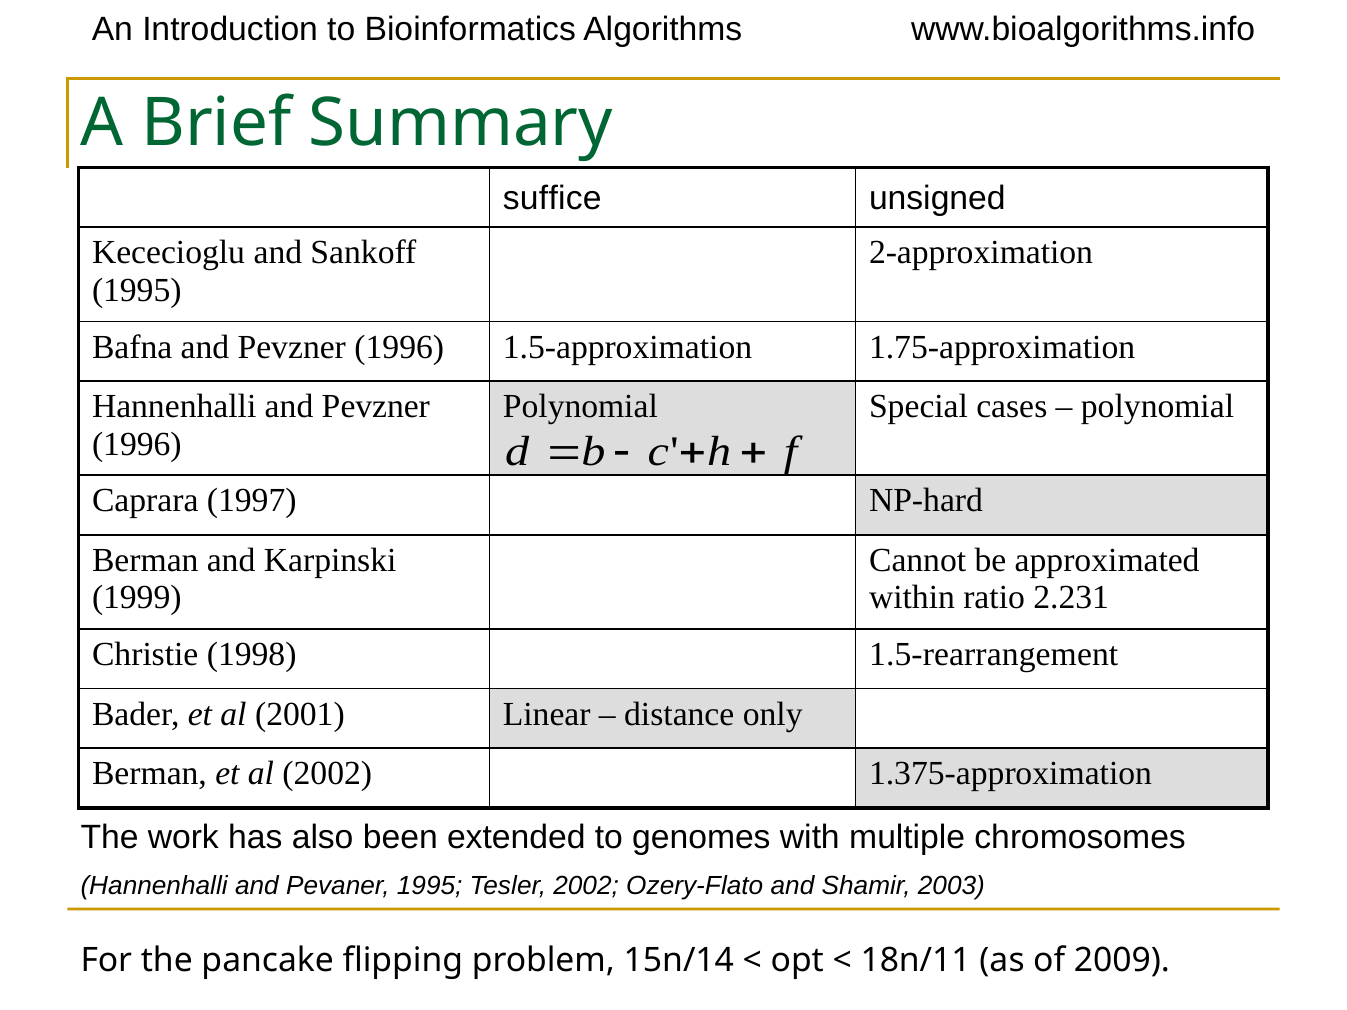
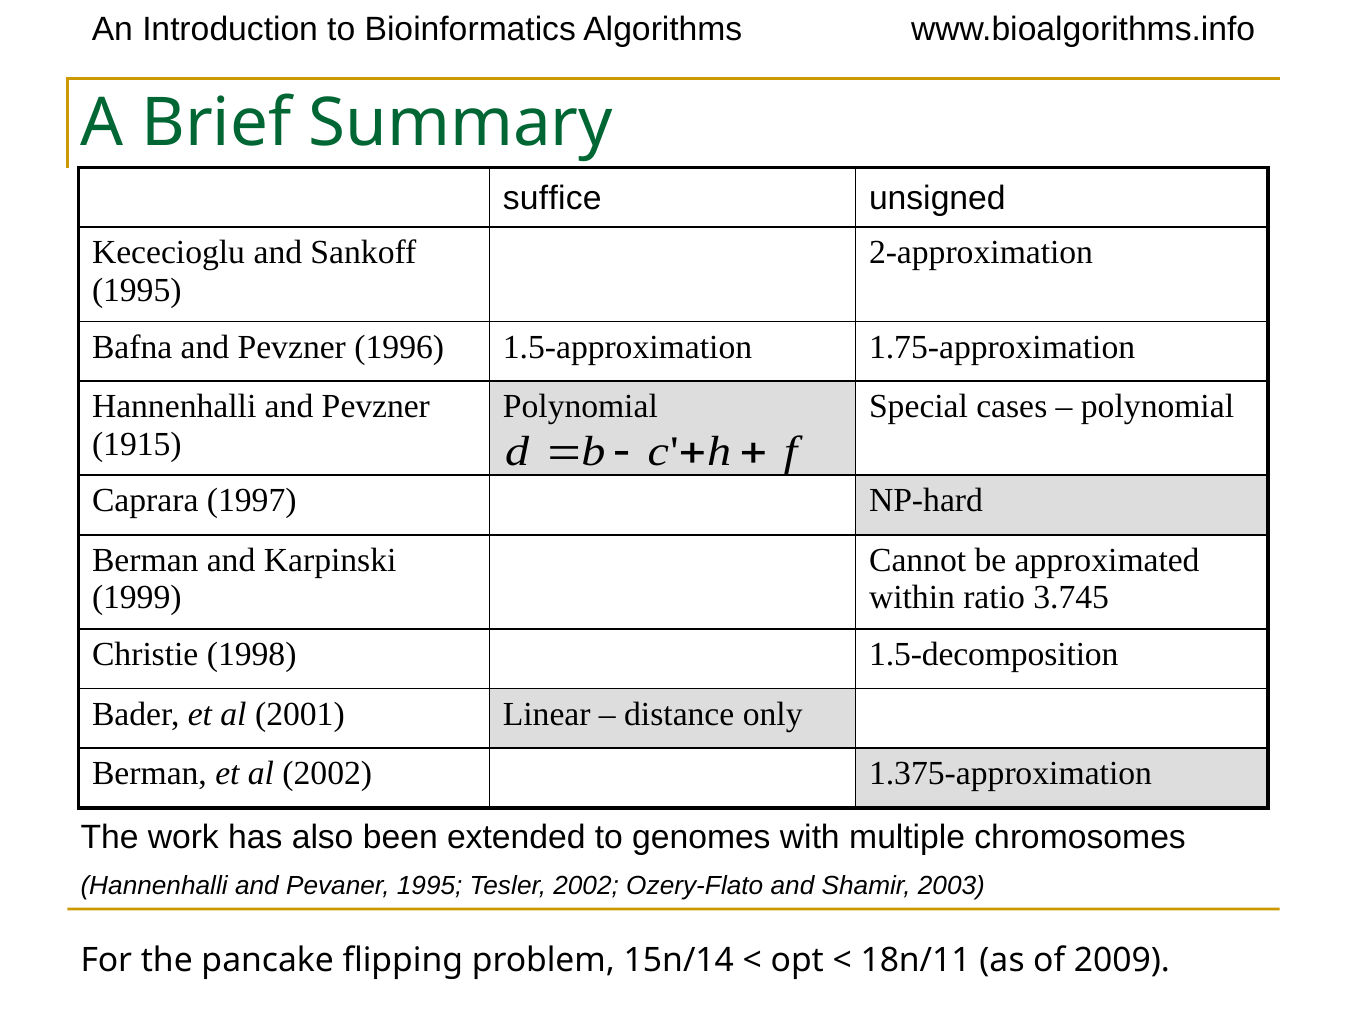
1996 at (137, 444): 1996 -> 1915
2.231: 2.231 -> 3.745
1.5-rearrangement: 1.5-rearrangement -> 1.5-decomposition
